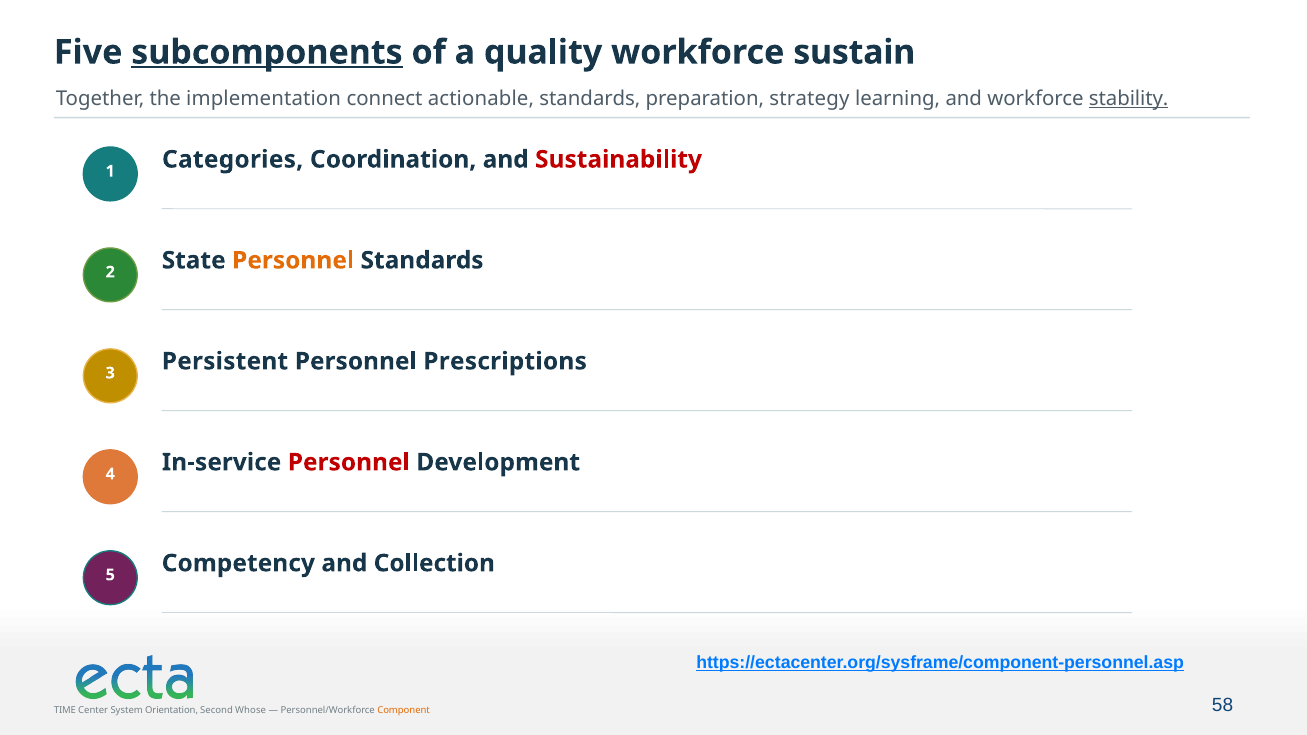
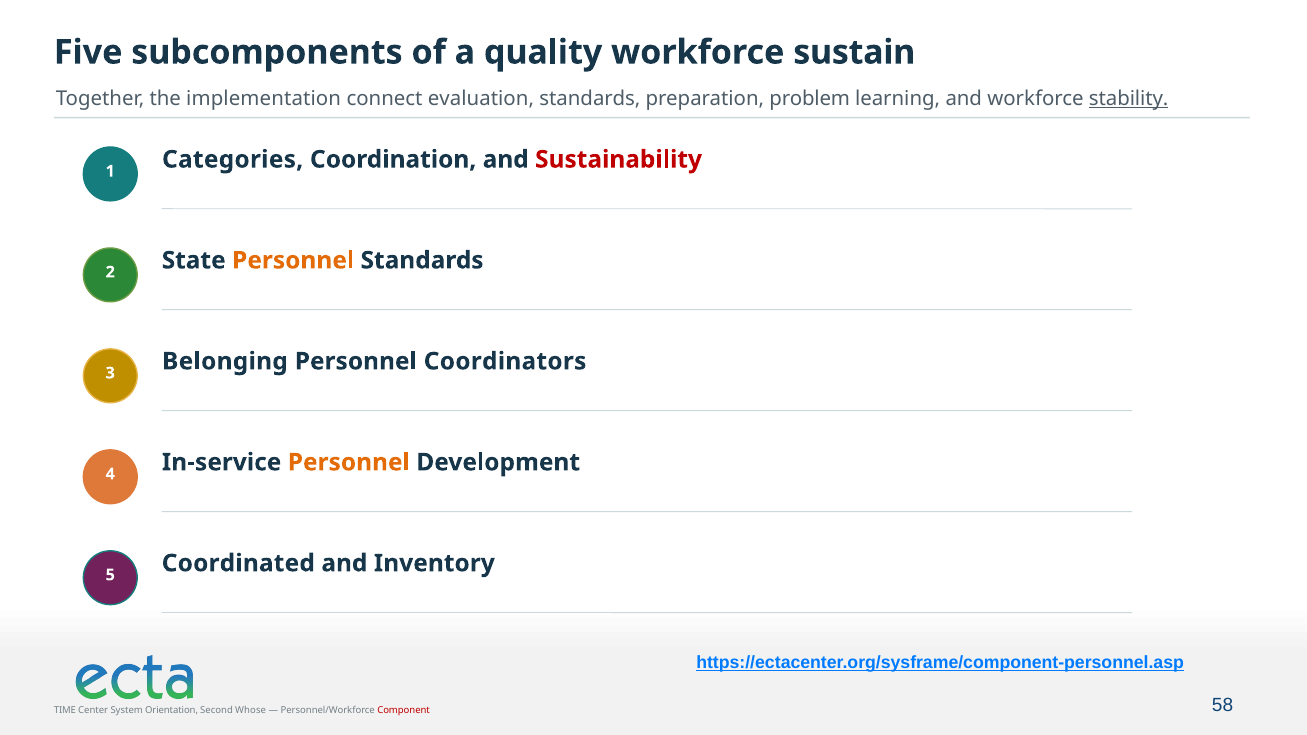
subcomponents underline: present -> none
actionable: actionable -> evaluation
strategy: strategy -> problem
Persistent: Persistent -> Belonging
Prescriptions: Prescriptions -> Coordinators
Personnel at (349, 462) colour: red -> orange
Competency: Competency -> Coordinated
Collection: Collection -> Inventory
Component colour: orange -> red
